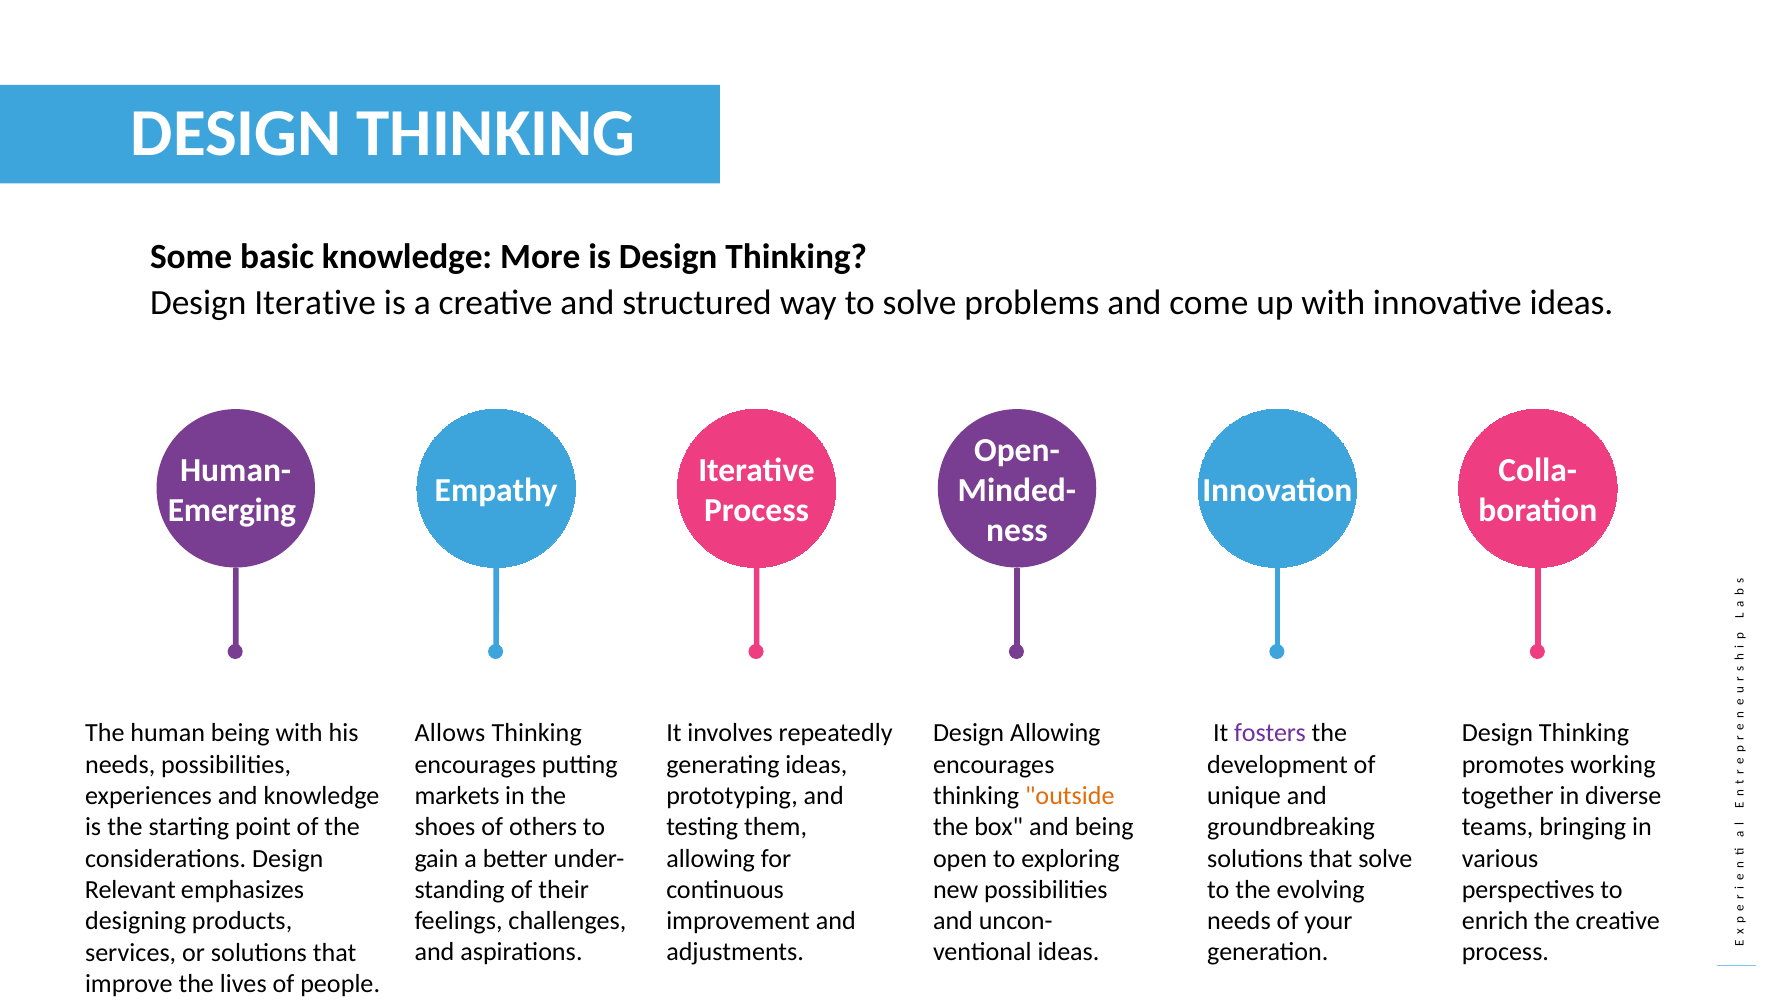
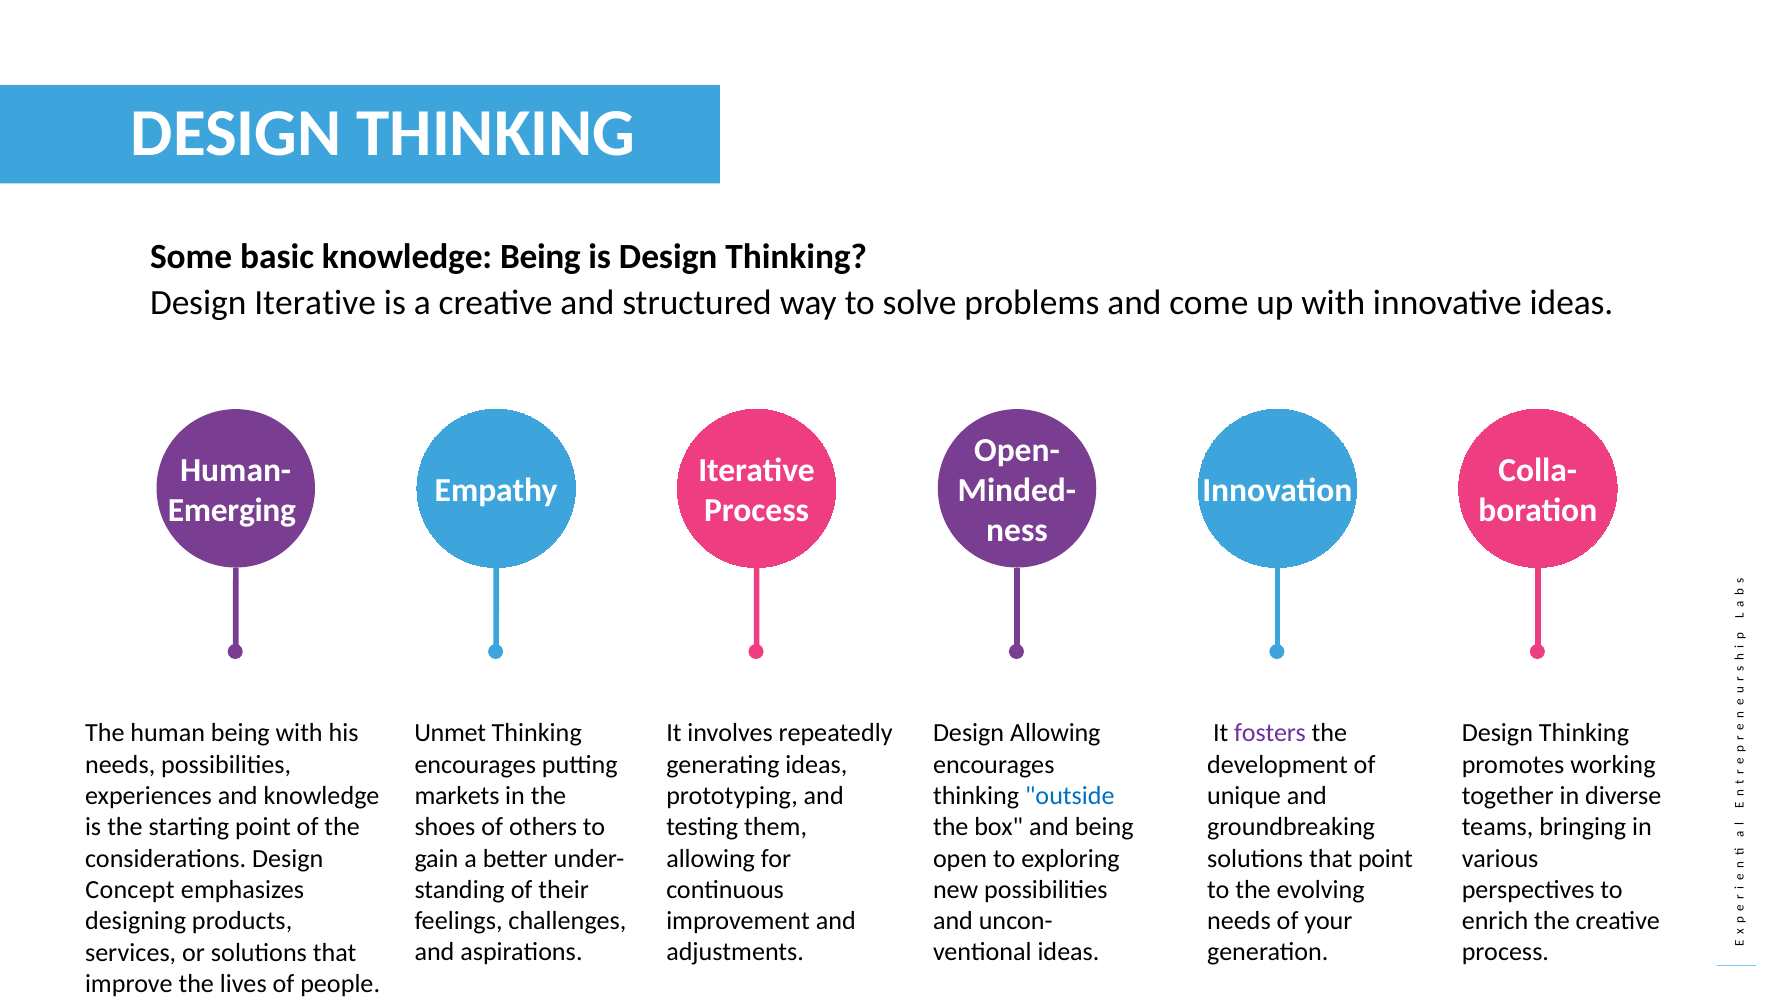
knowledge More: More -> Being
Allows: Allows -> Unmet
outside colour: orange -> blue
that solve: solve -> point
Relevant: Relevant -> Concept
